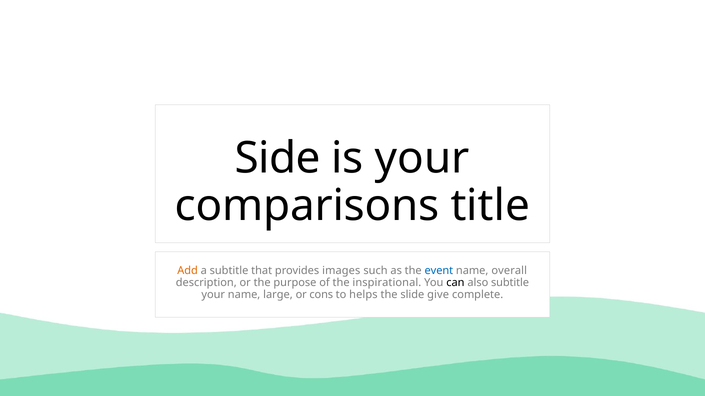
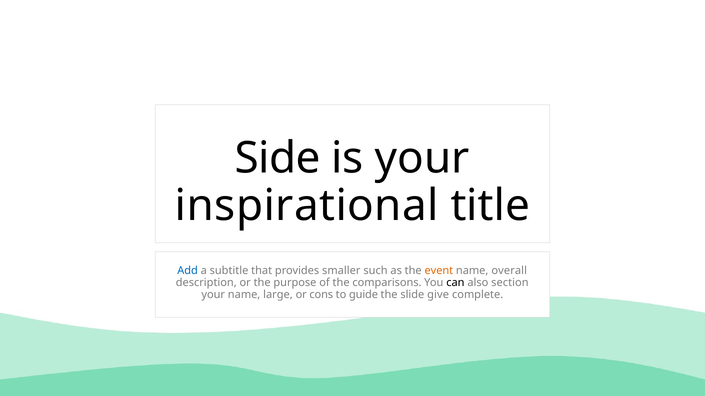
comparisons: comparisons -> inspirational
Add colour: orange -> blue
images: images -> smaller
event colour: blue -> orange
inspirational: inspirational -> comparisons
also subtitle: subtitle -> section
helps: helps -> guide
